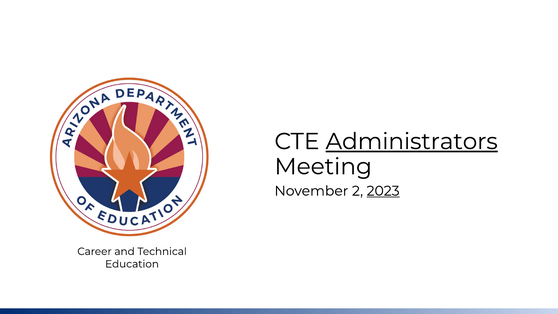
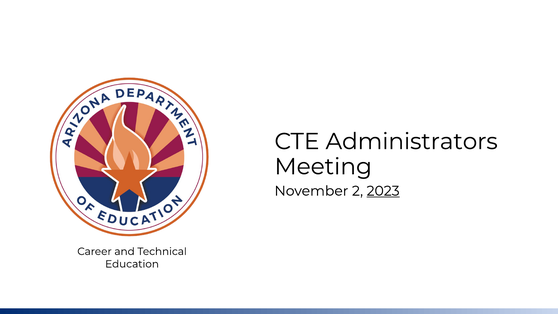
Administrators underline: present -> none
